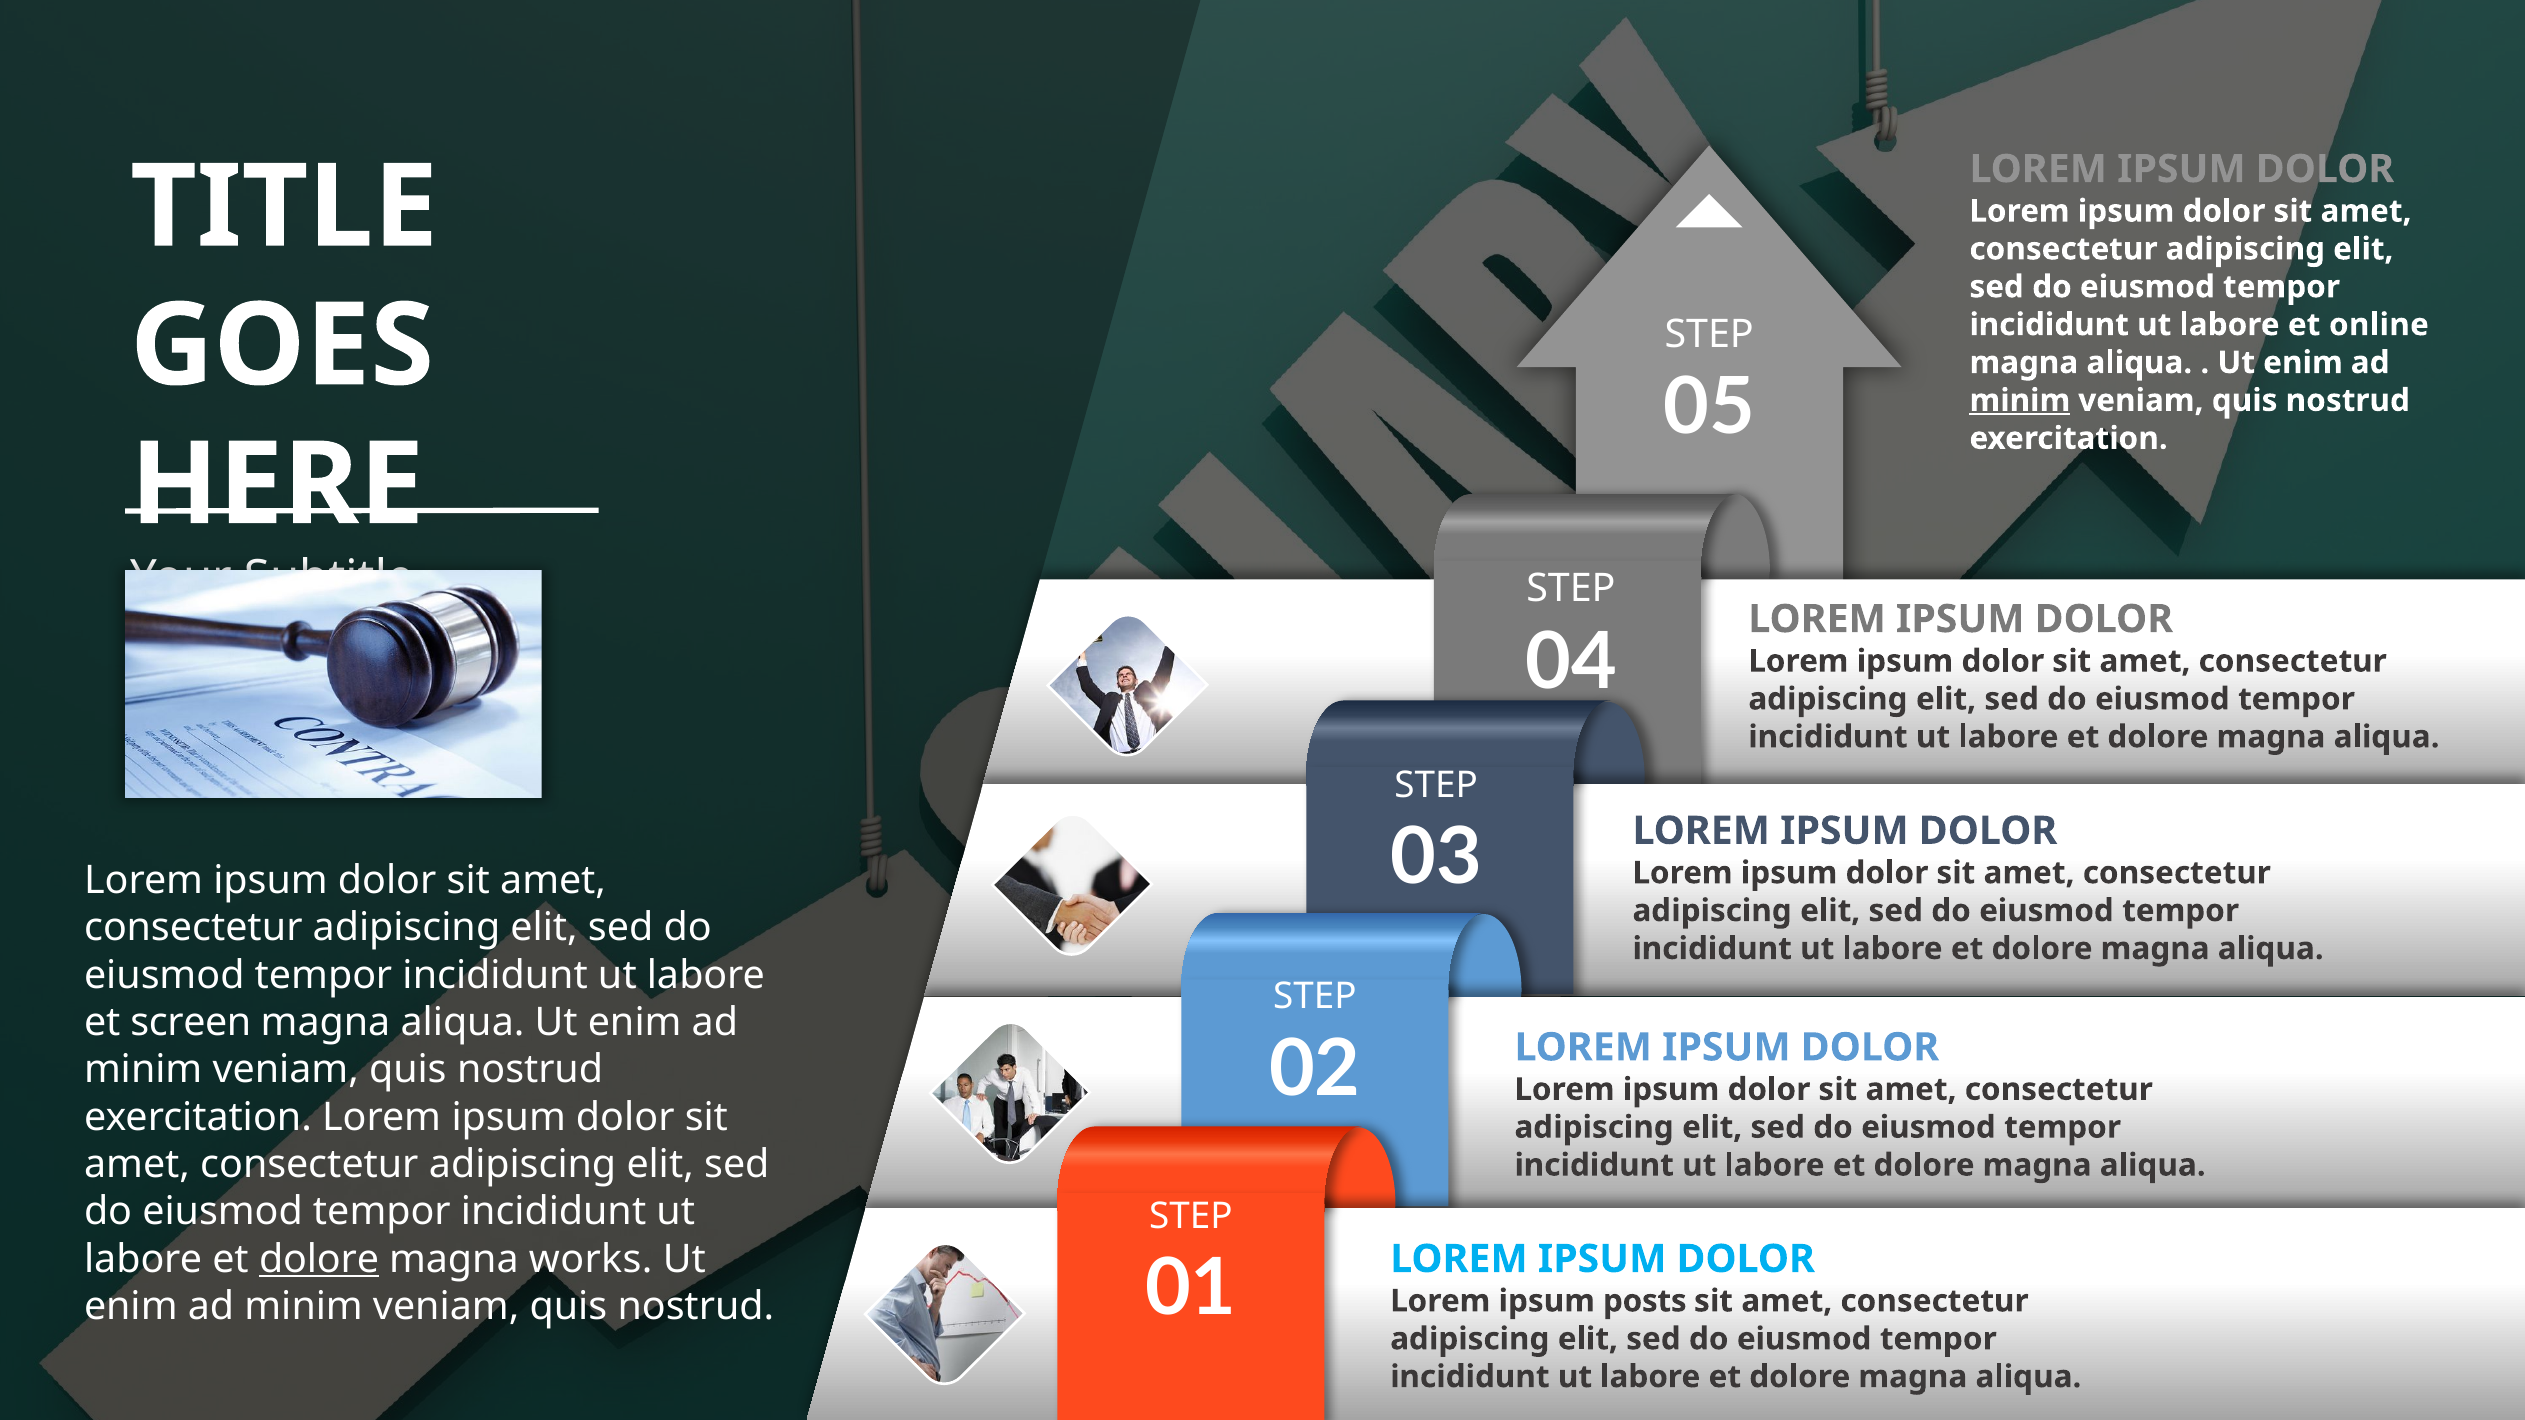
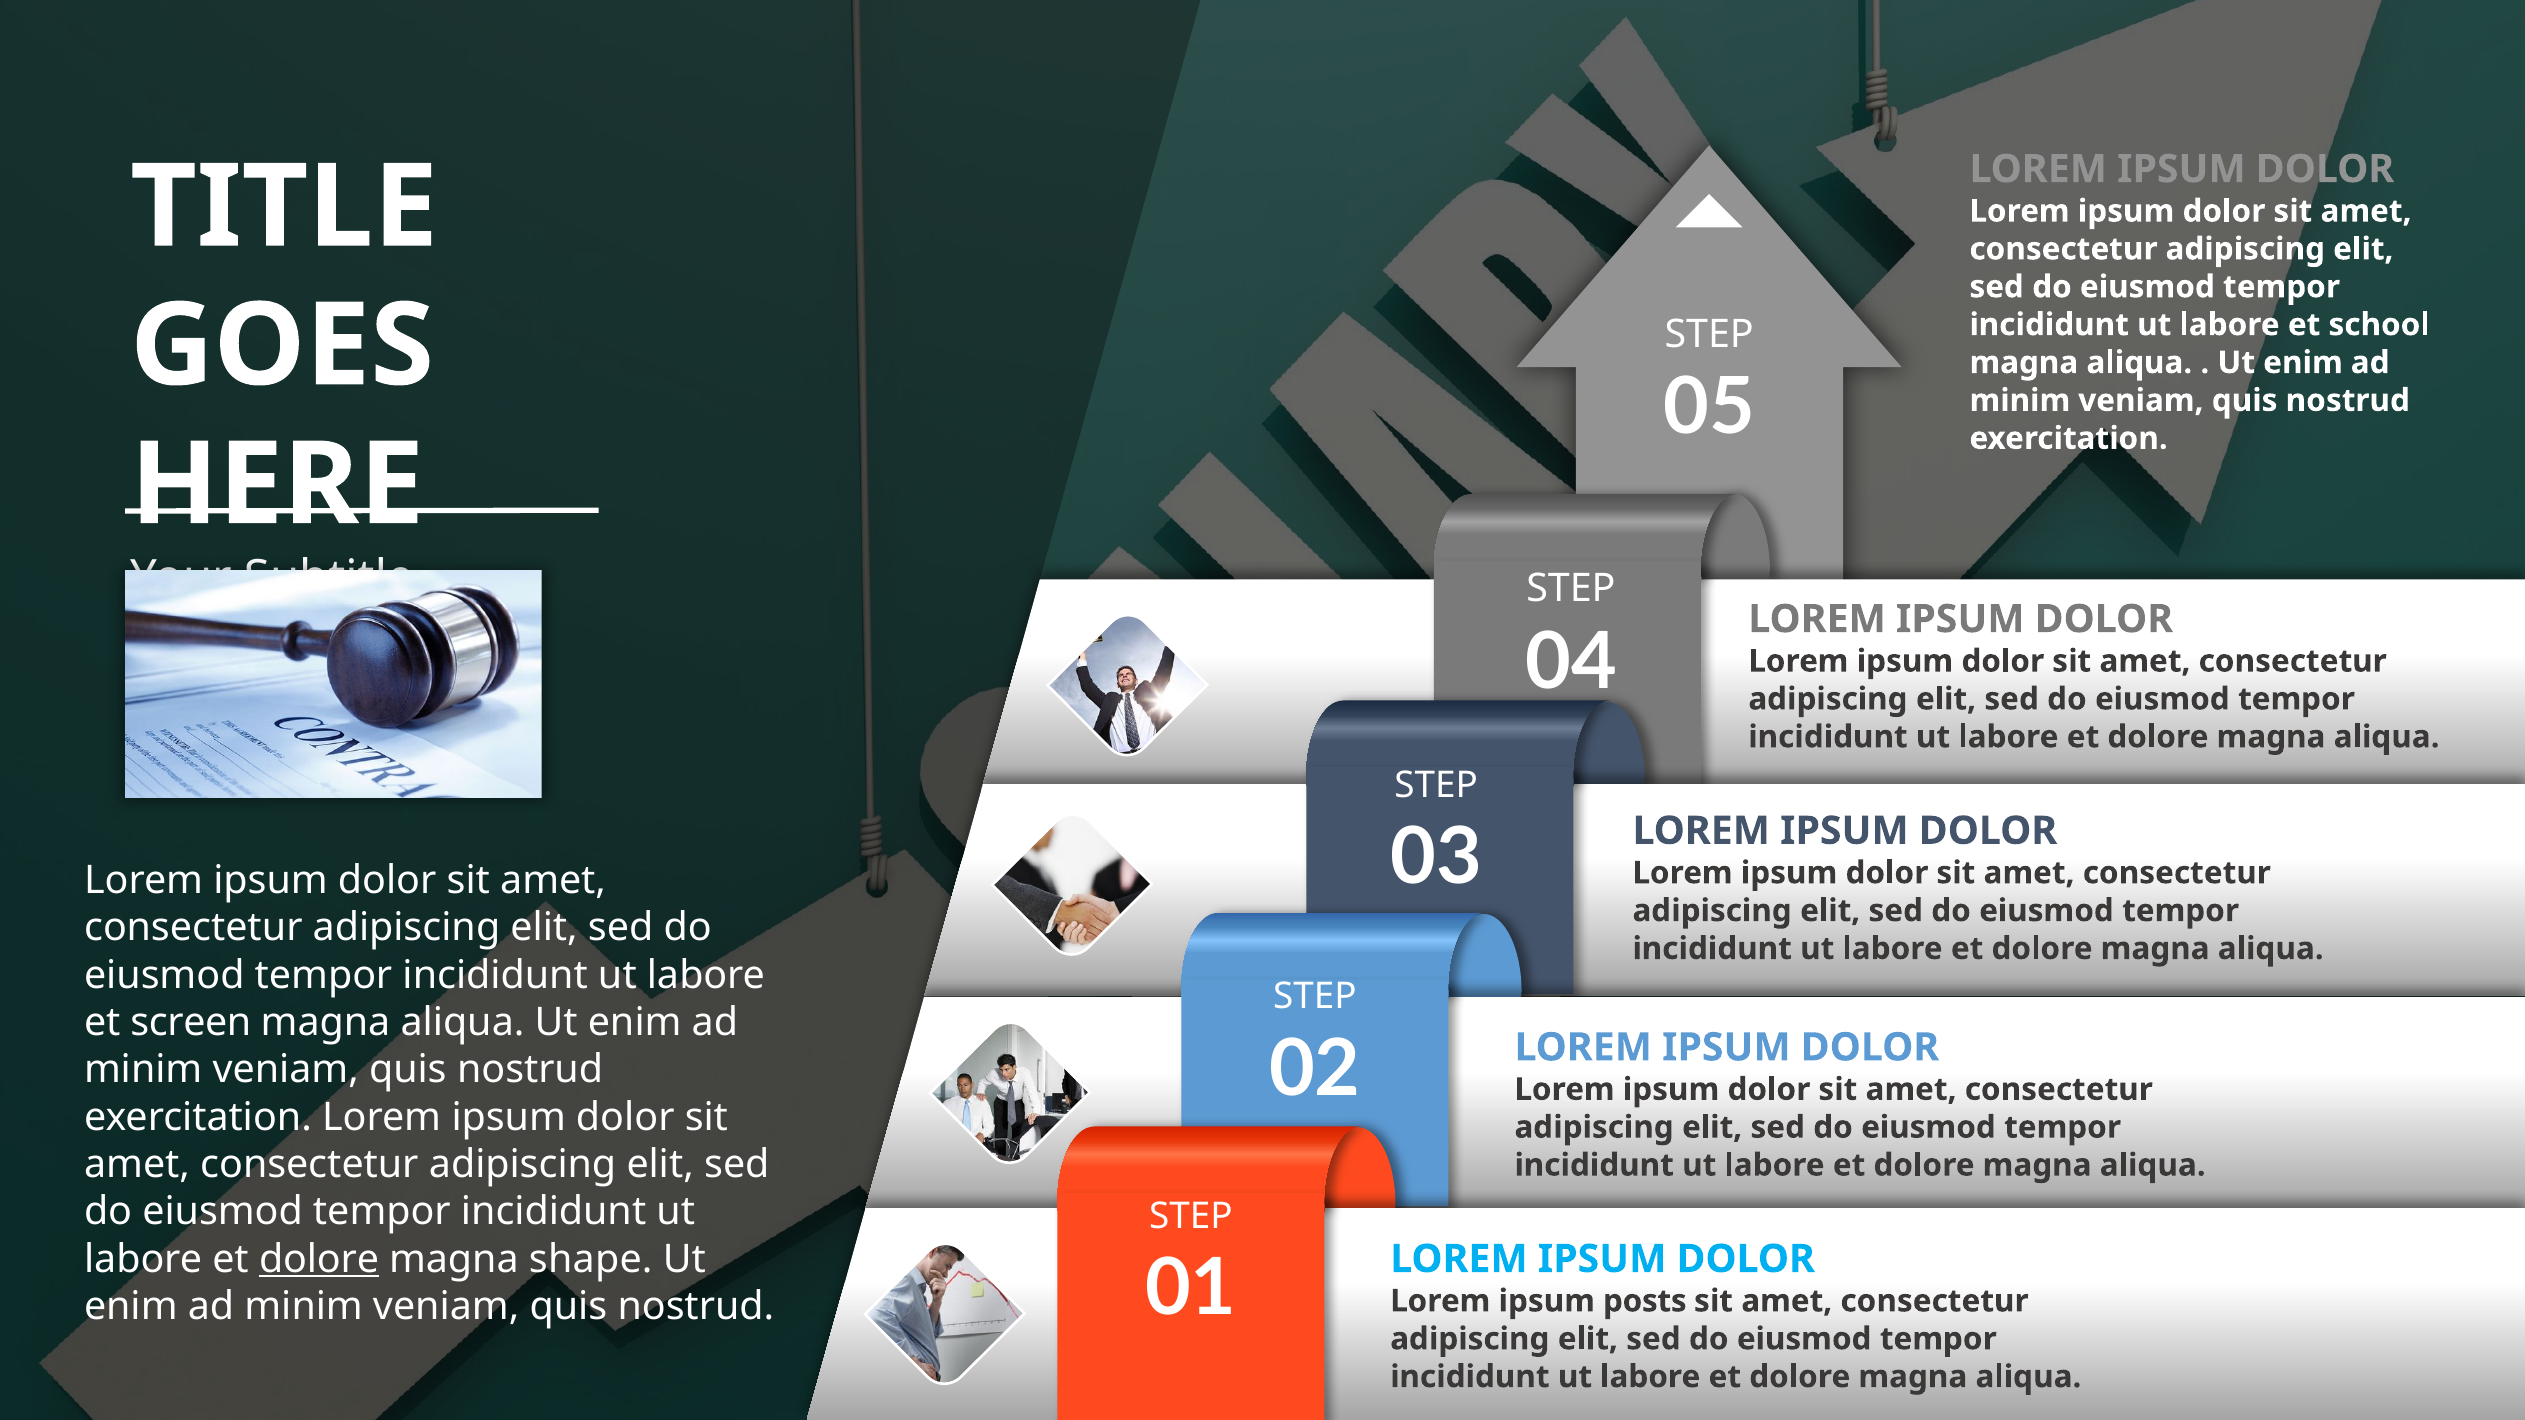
online: online -> school
minim at (2020, 401) underline: present -> none
works: works -> shape
